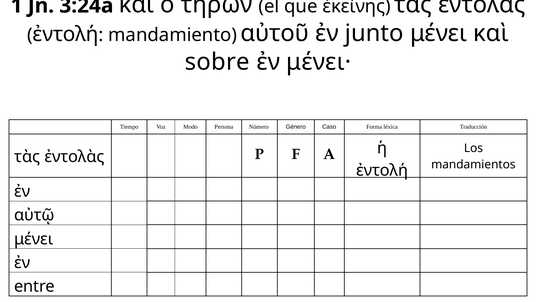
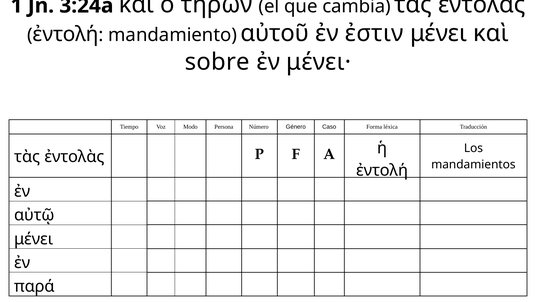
ἐκείνης: ἐκείνης -> cambia
junto: junto -> ἐστιν
entre: entre -> παρά
